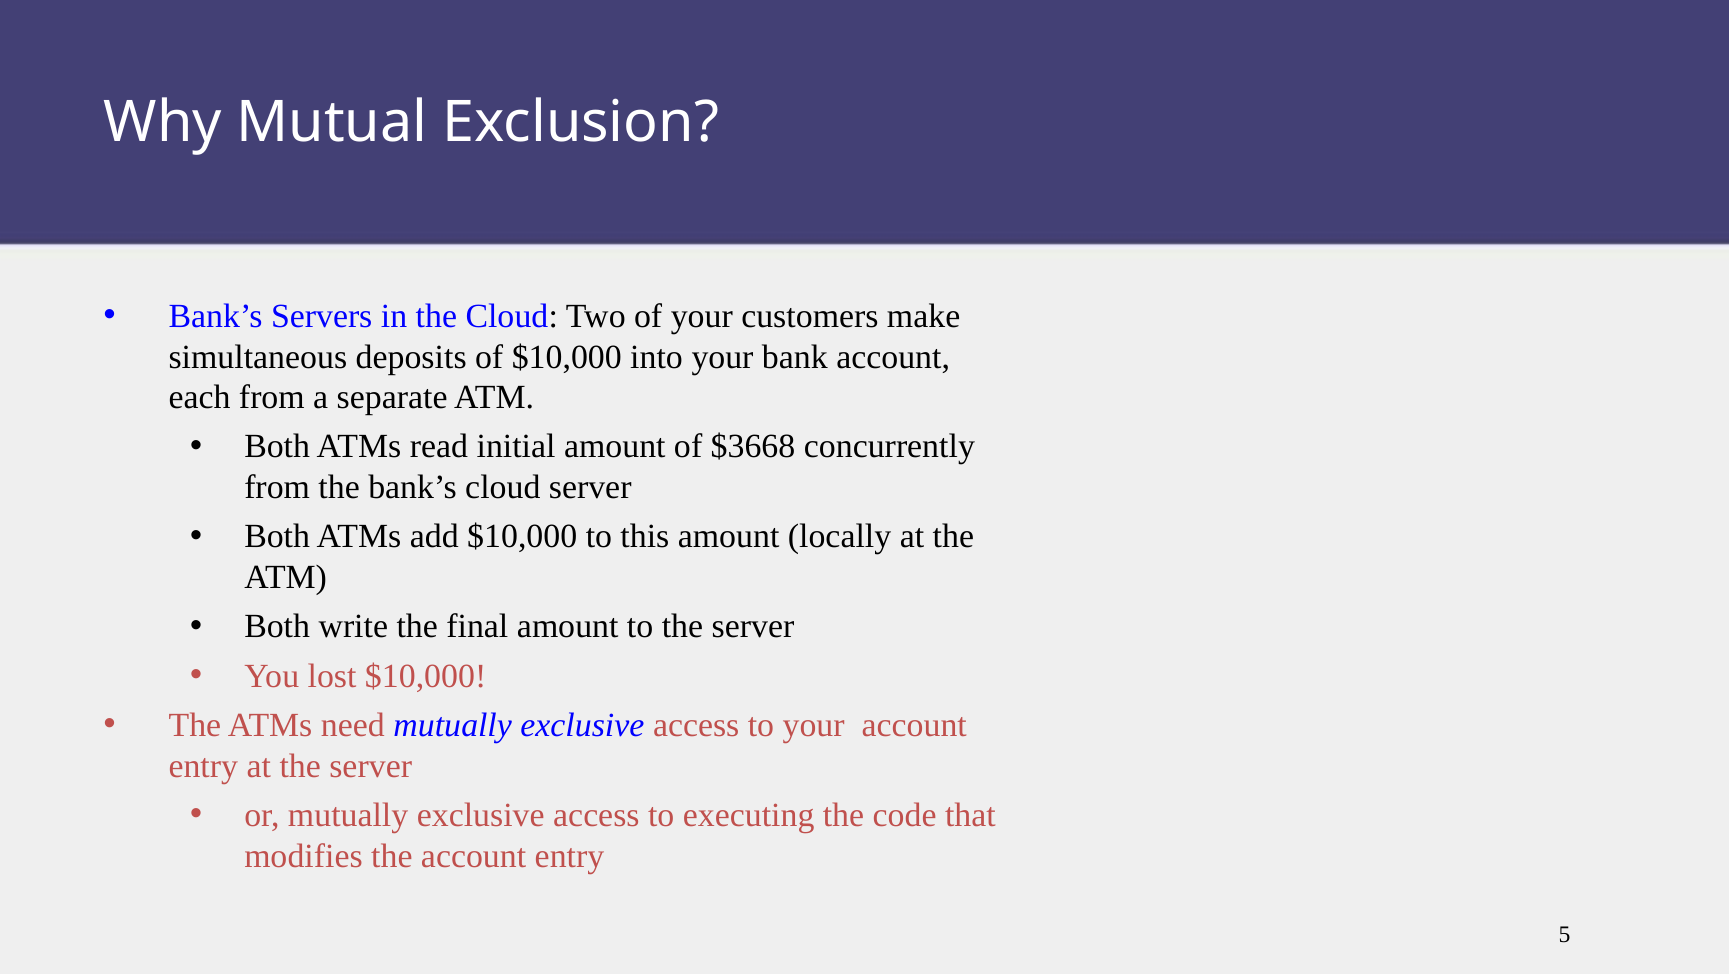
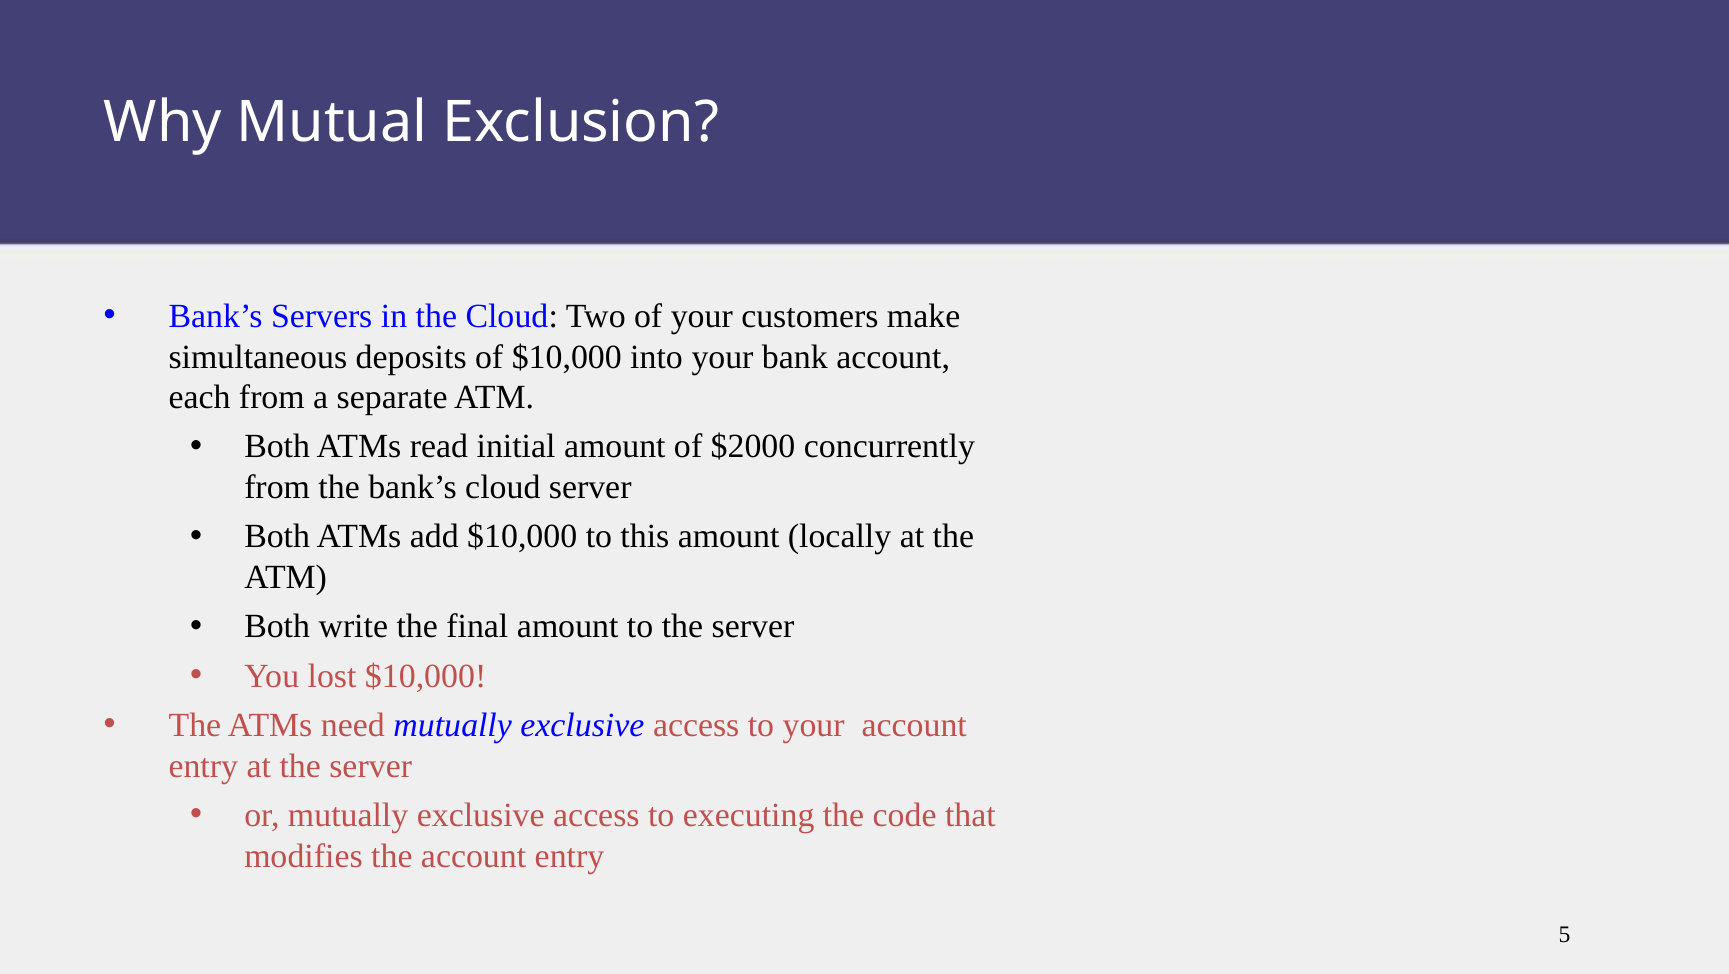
$3668: $3668 -> $2000
